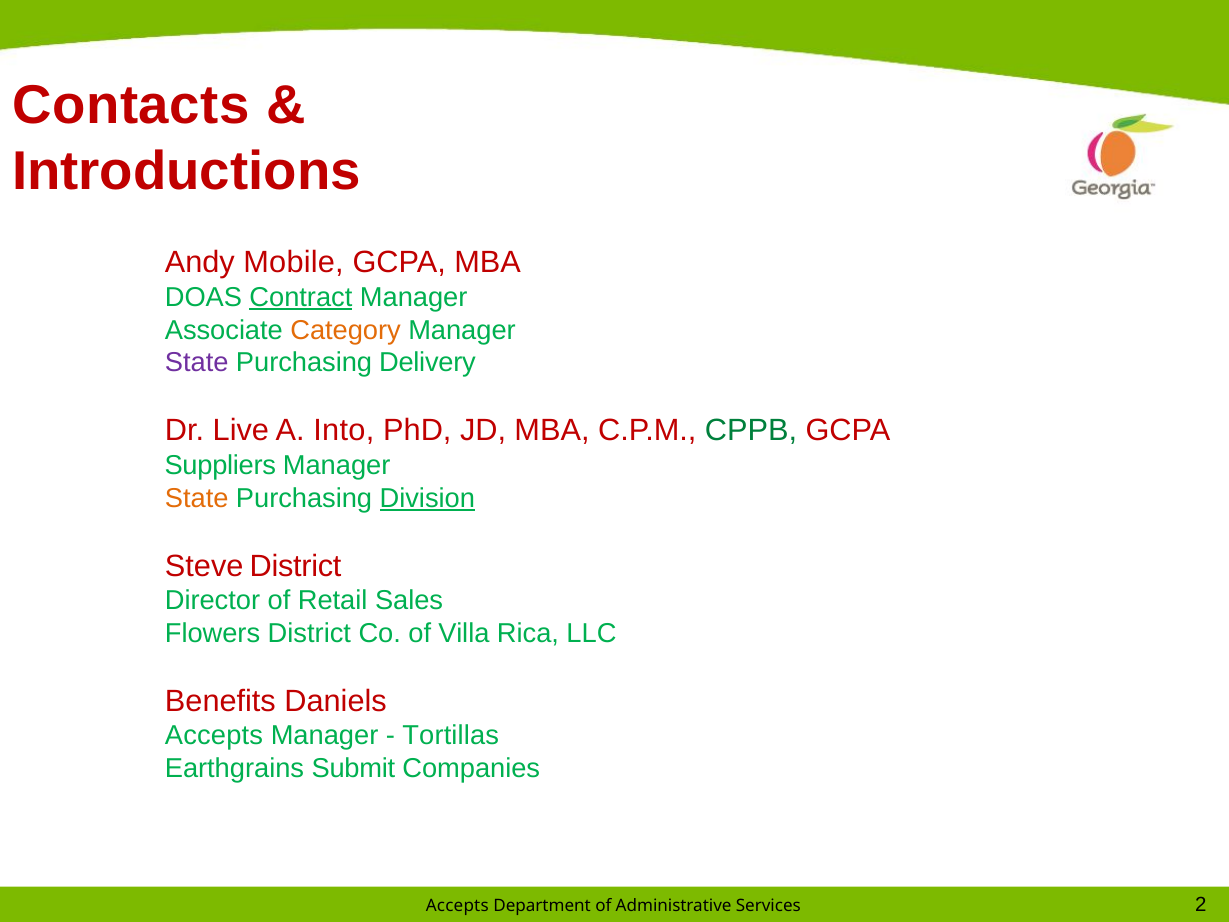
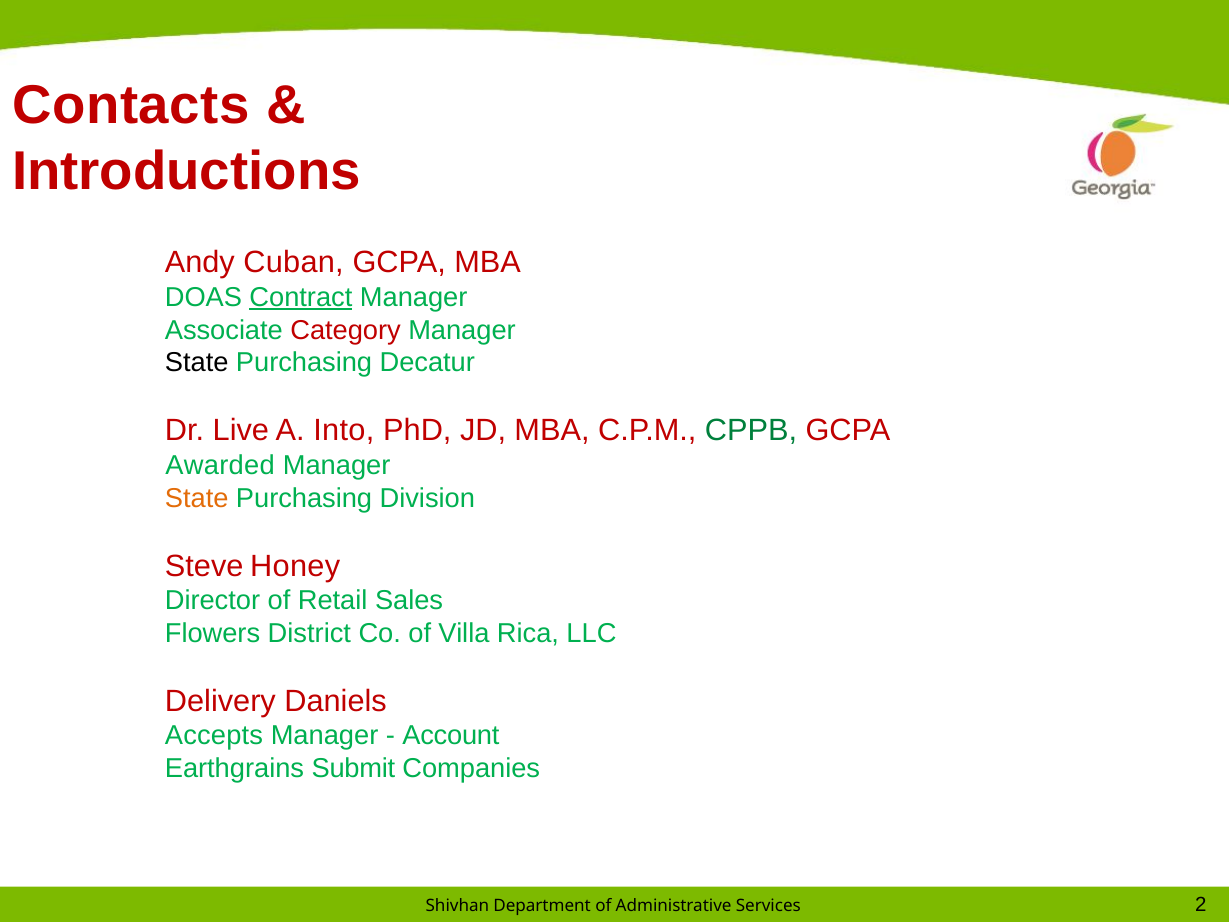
Mobile: Mobile -> Cuban
Category colour: orange -> red
State at (197, 363) colour: purple -> black
Delivery: Delivery -> Decatur
Suppliers: Suppliers -> Awarded
Division underline: present -> none
Steve District: District -> Honey
Benefits: Benefits -> Delivery
Tortillas: Tortillas -> Account
Accepts at (457, 905): Accepts -> Shivhan
